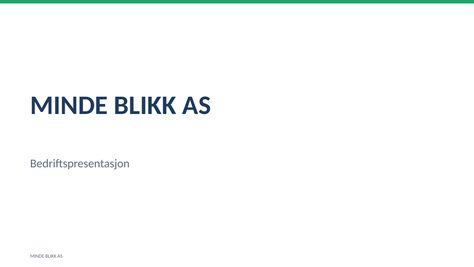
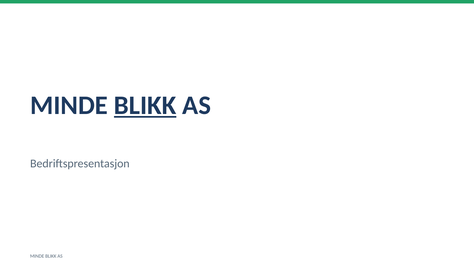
BLIKK at (145, 105) underline: none -> present
